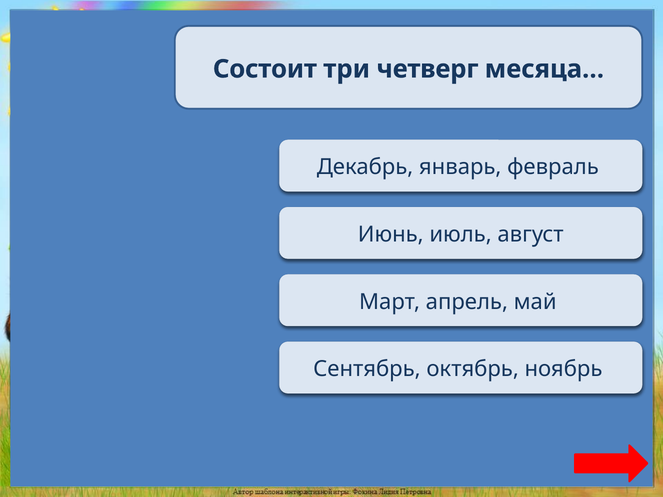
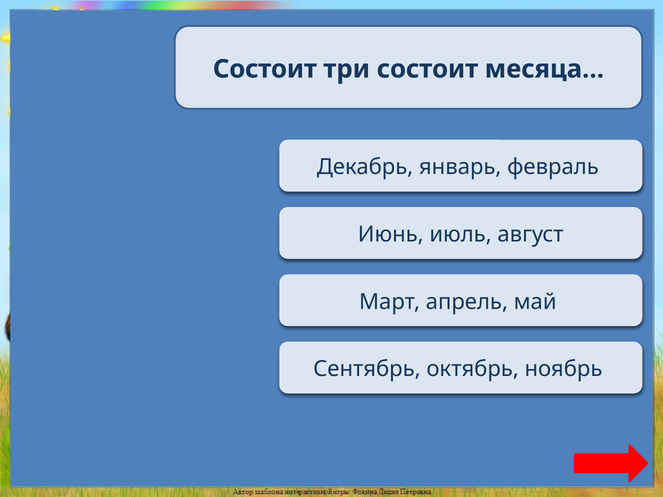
три четверг: четверг -> состоит
